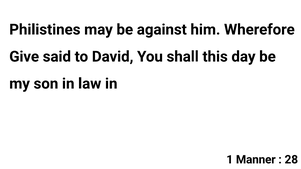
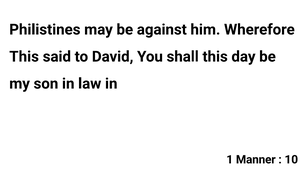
Give at (24, 57): Give -> This
28: 28 -> 10
